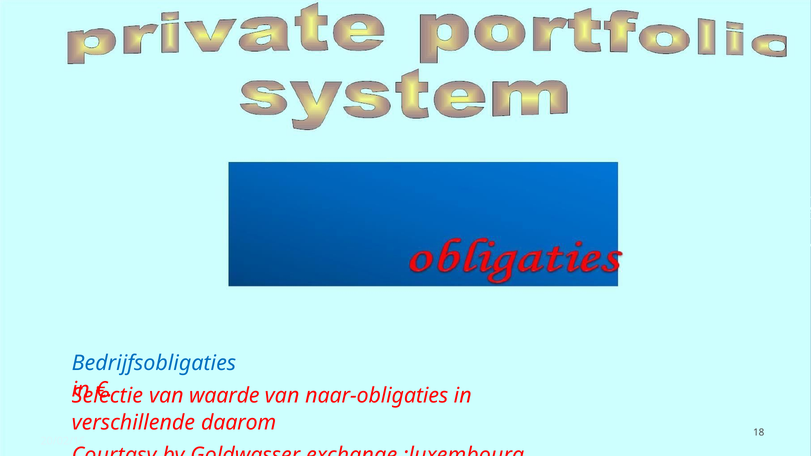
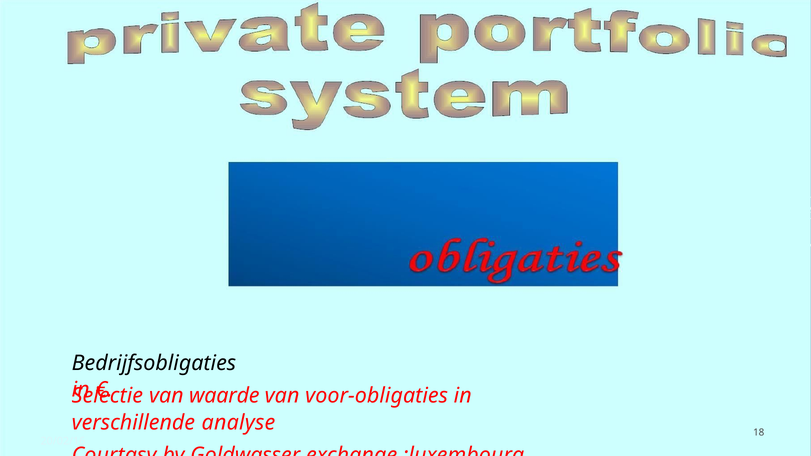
Bedrijfsobligaties colour: blue -> black
naar-obligaties: naar-obligaties -> voor-obligaties
daarom: daarom -> analyse
